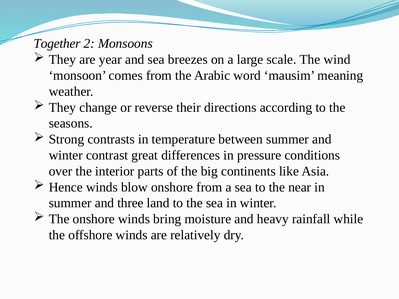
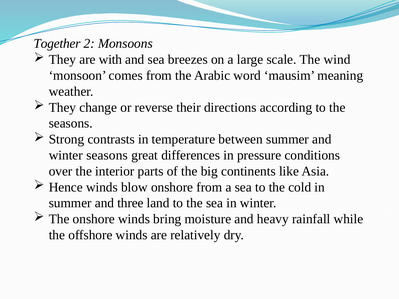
year: year -> with
winter contrast: contrast -> seasons
near: near -> cold
